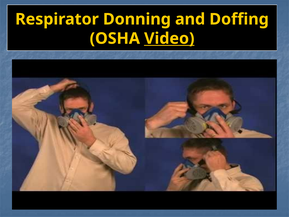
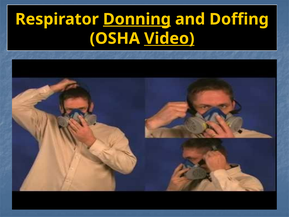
Donning underline: none -> present
